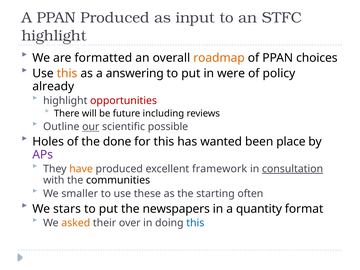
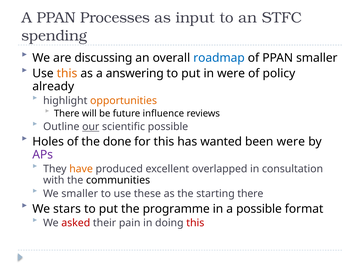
PPAN Produced: Produced -> Processes
highlight at (54, 36): highlight -> spending
formatted: formatted -> discussing
roadmap colour: orange -> blue
PPAN choices: choices -> smaller
opportunities colour: red -> orange
including: including -> influence
been place: place -> were
framework: framework -> overlapped
consultation underline: present -> none
starting often: often -> there
newspapers: newspapers -> programme
a quantity: quantity -> possible
asked colour: orange -> red
over: over -> pain
this at (195, 223) colour: blue -> red
